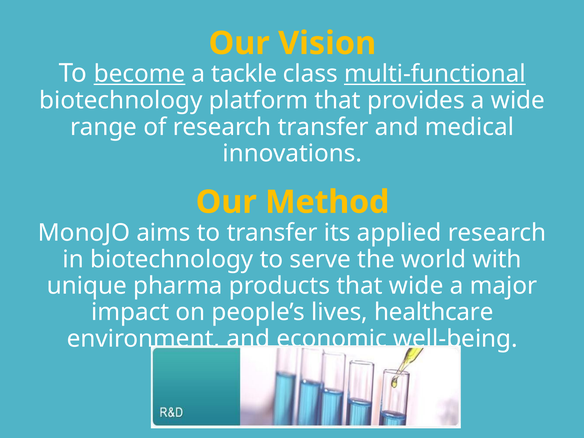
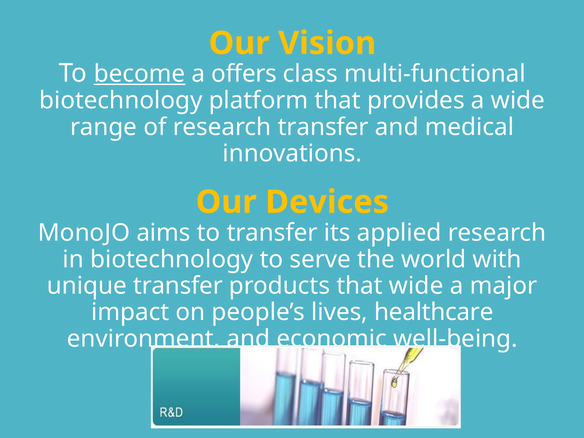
tackle: tackle -> offers
multi-functional underline: present -> none
Method: Method -> Devices
unique pharma: pharma -> transfer
